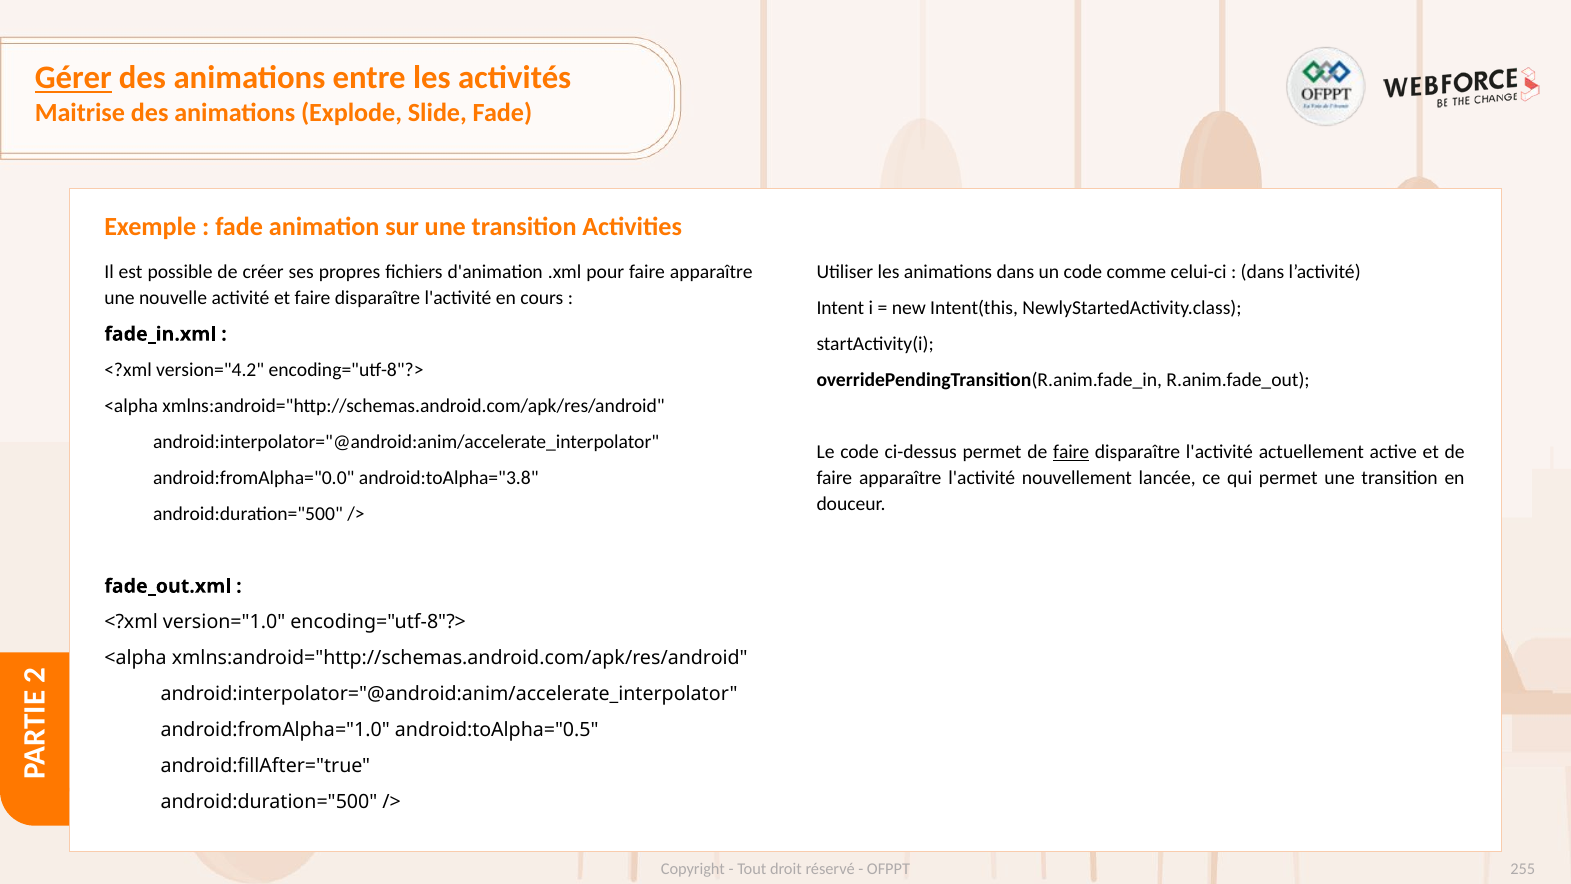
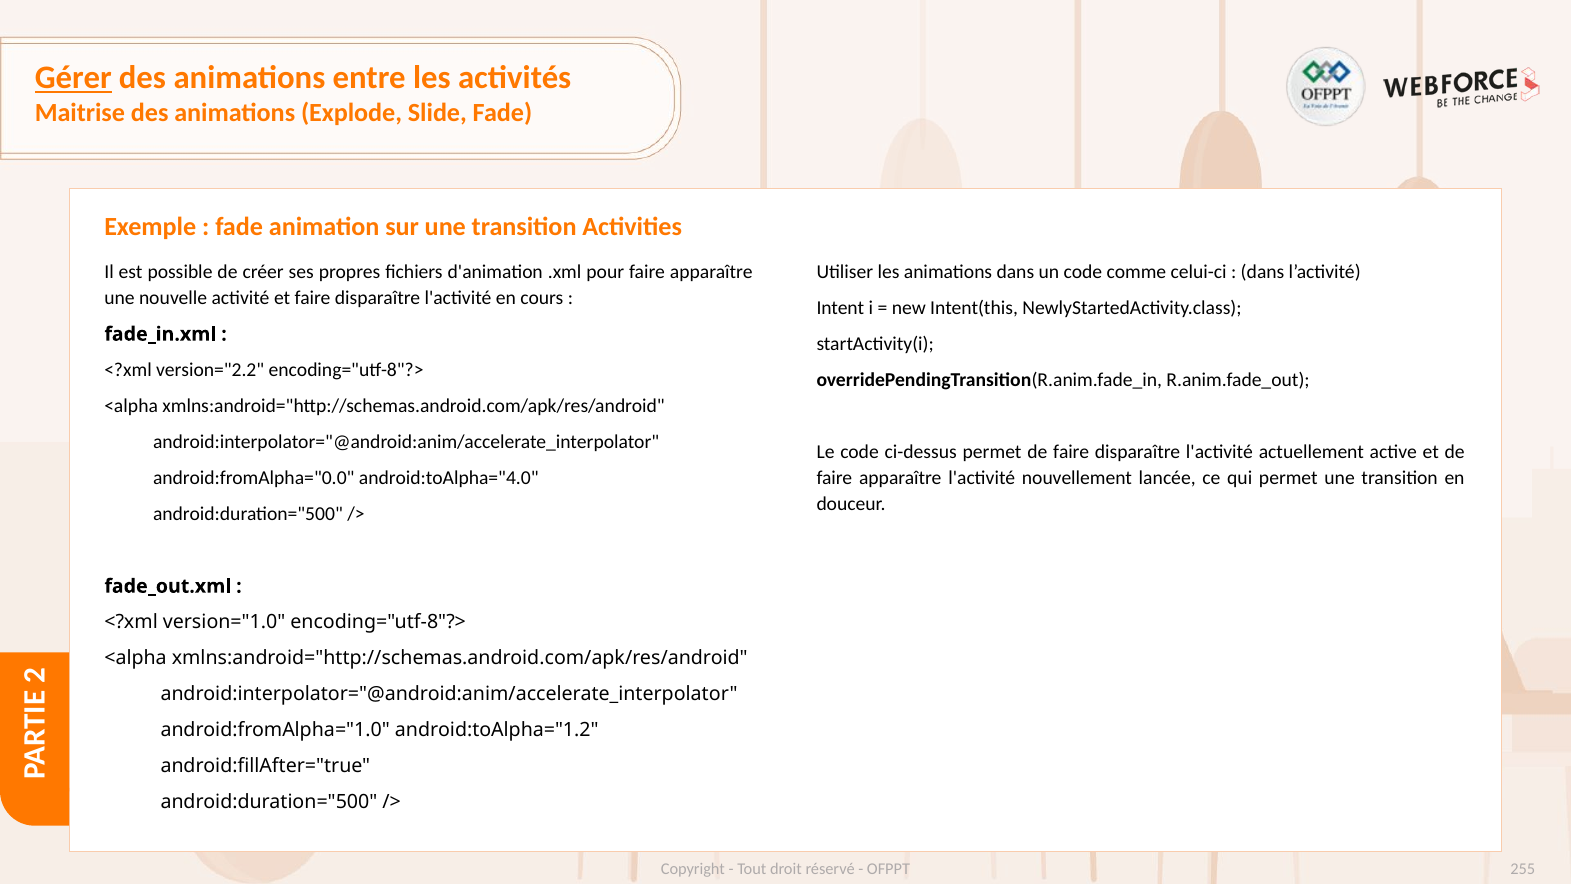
version="4.2: version="4.2 -> version="2.2
faire at (1071, 452) underline: present -> none
android:toAlpha="3.8: android:toAlpha="3.8 -> android:toAlpha="4.0
android:toAlpha="0.5: android:toAlpha="0.5 -> android:toAlpha="1.2
